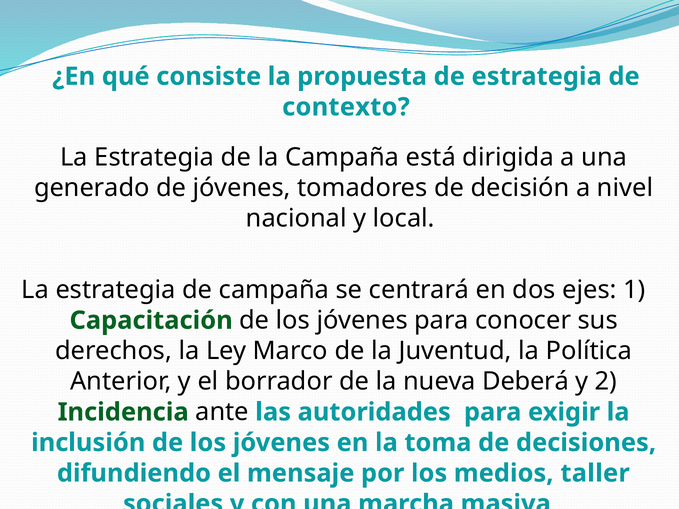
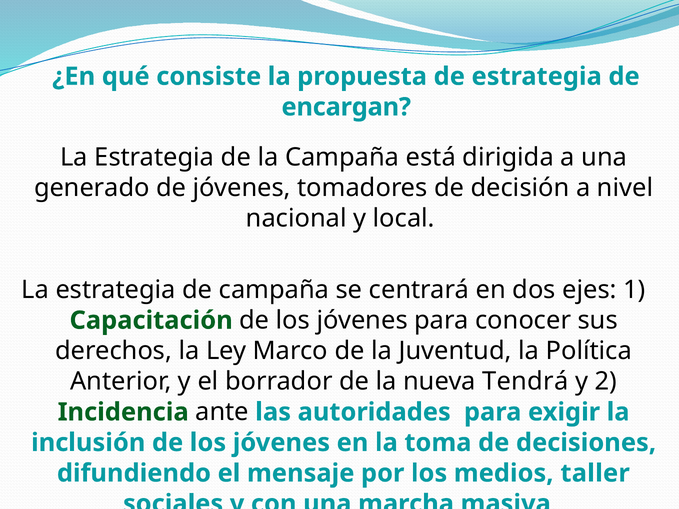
contexto: contexto -> encargan
Deberá: Deberá -> Tendrá
